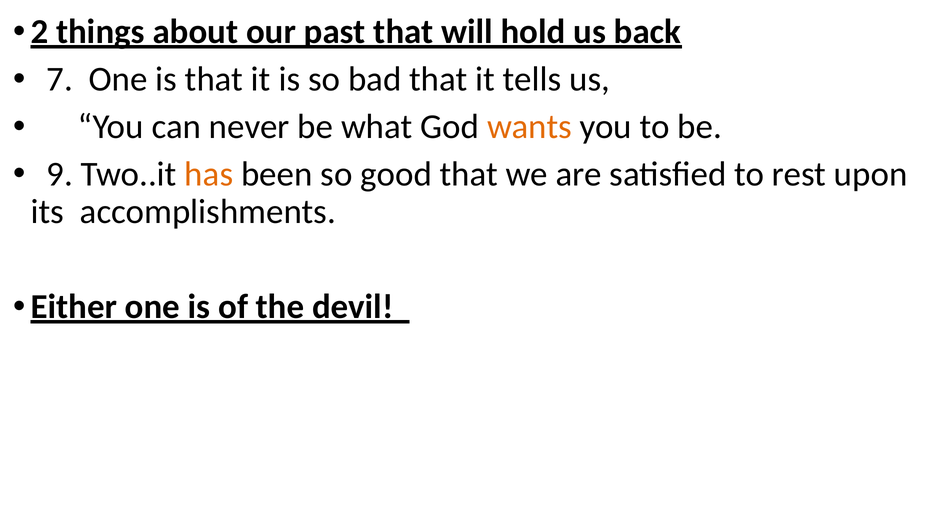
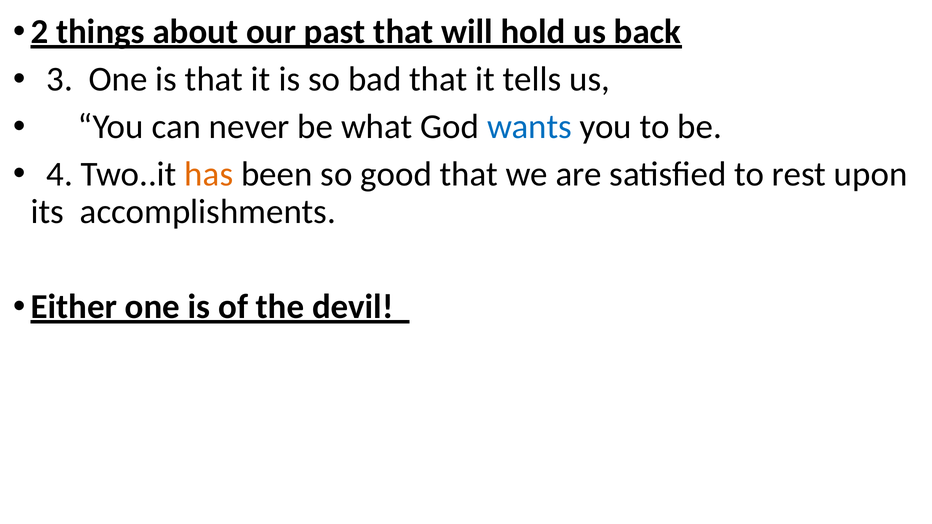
7: 7 -> 3
wants colour: orange -> blue
9: 9 -> 4
